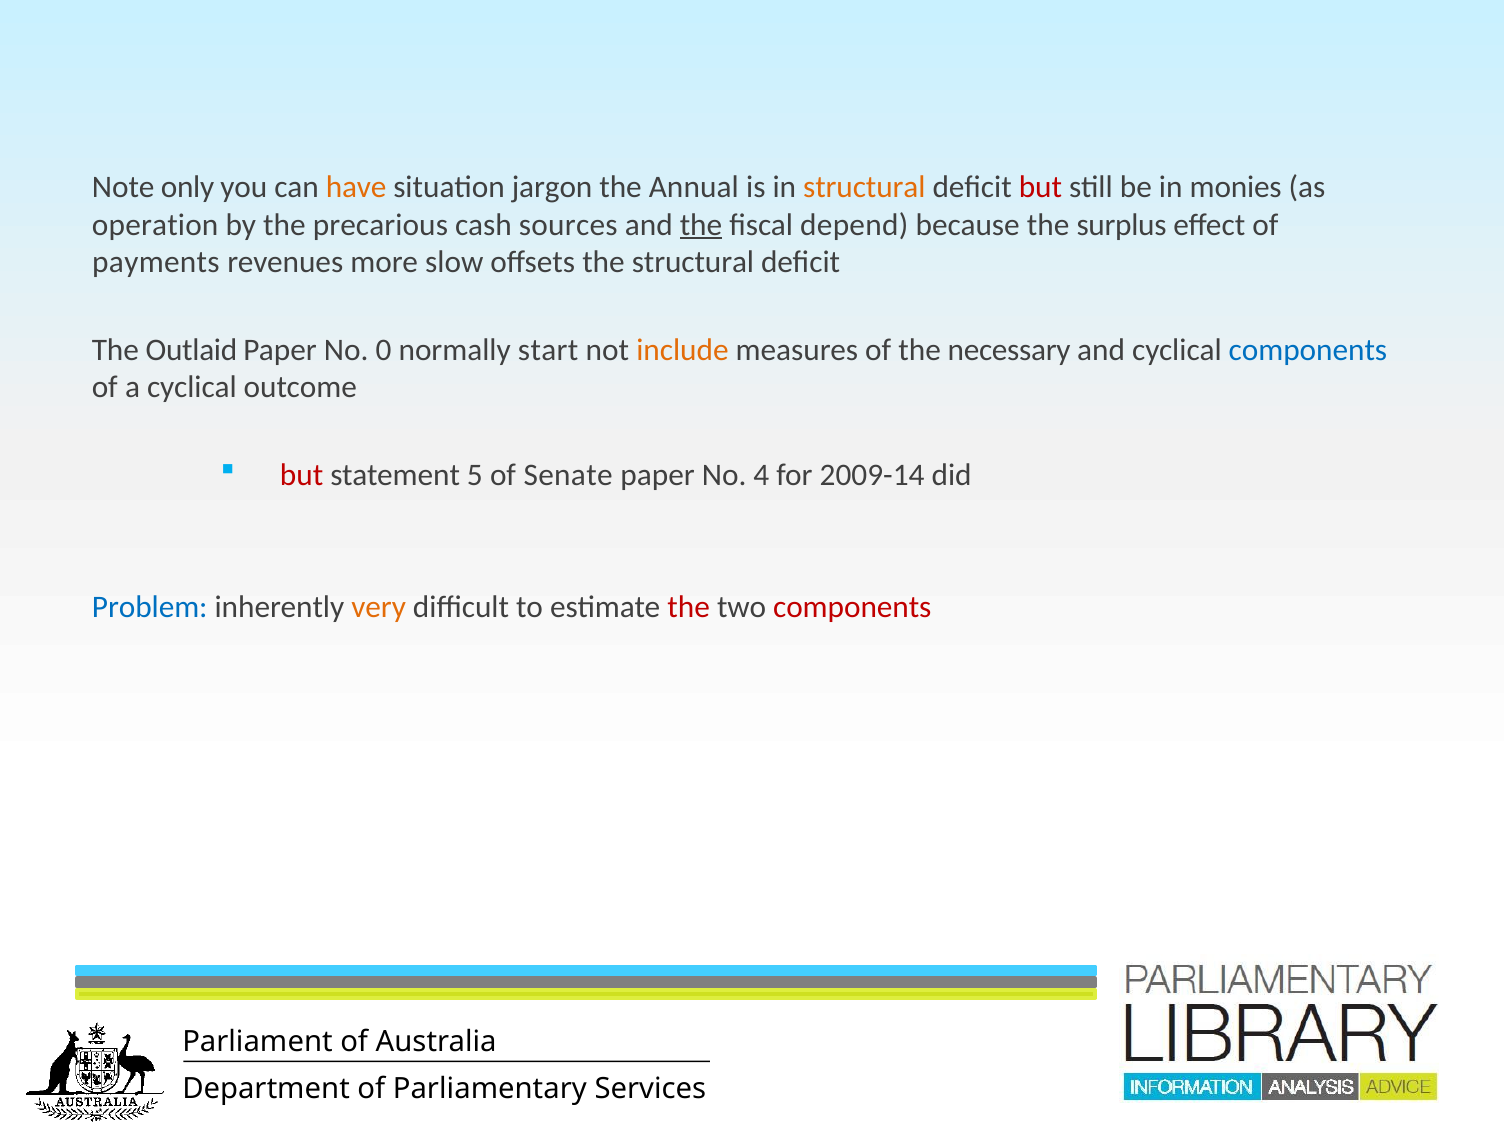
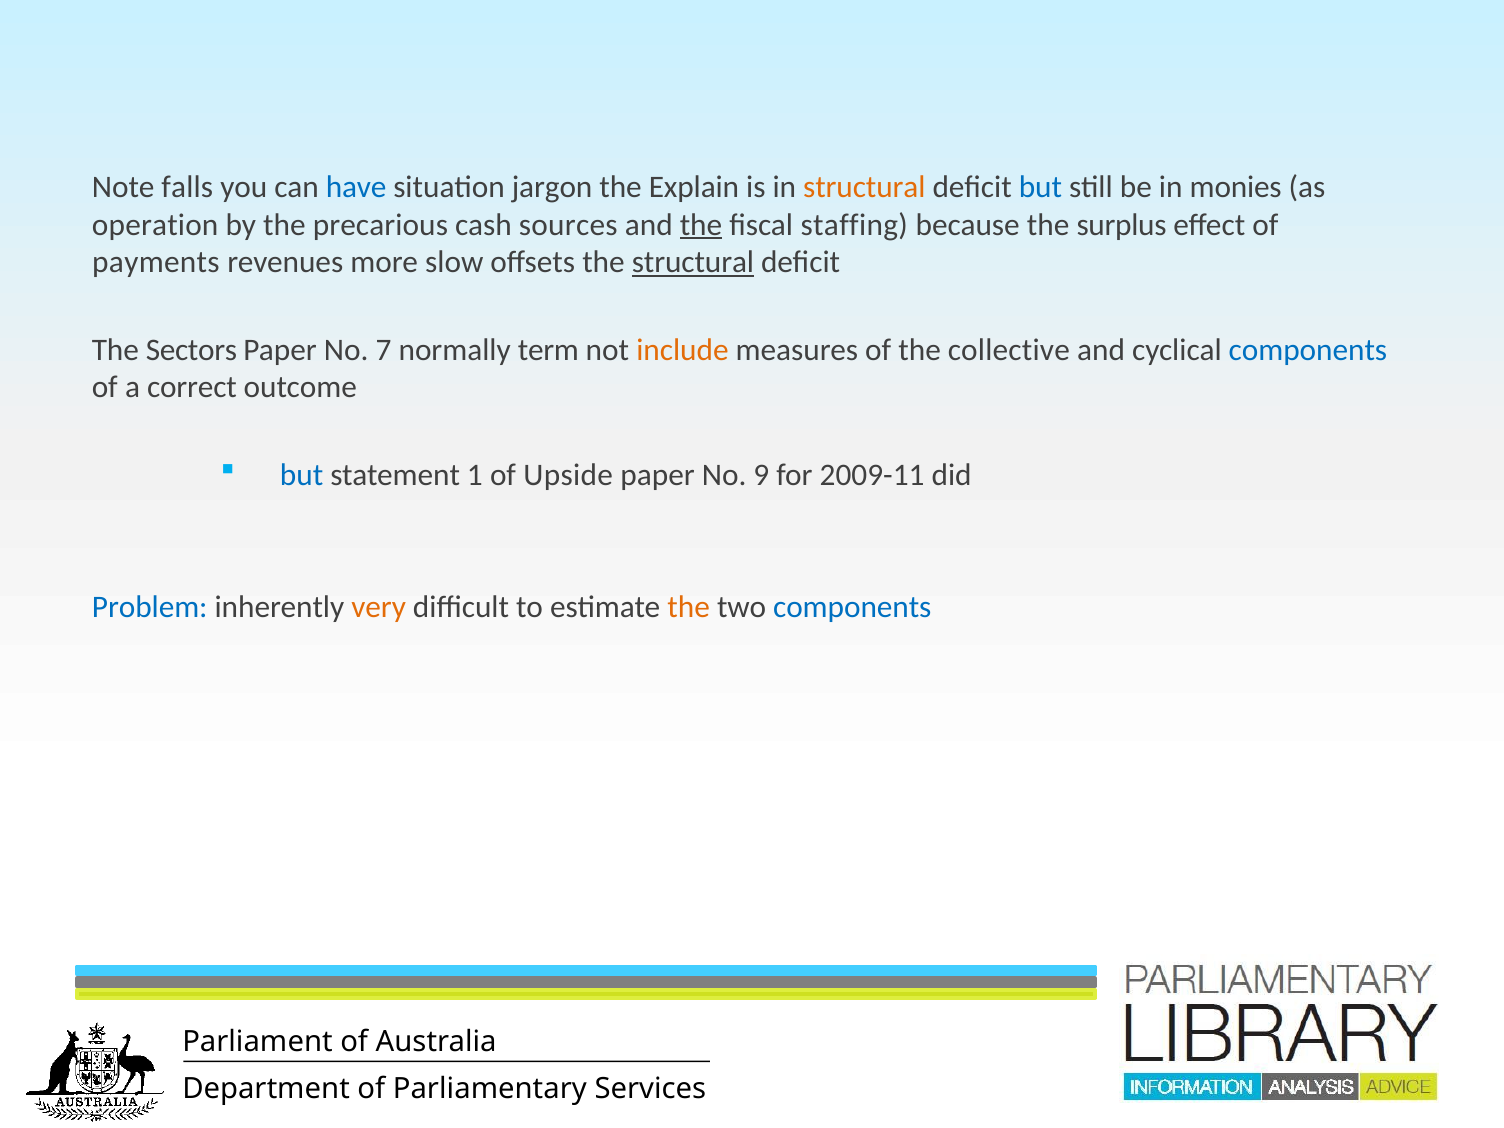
only: only -> falls
have colour: orange -> blue
Annual: Annual -> Explain
but at (1040, 187) colour: red -> blue
depend: depend -> staffing
structural at (693, 262) underline: none -> present
Outlaid: Outlaid -> Sectors
0: 0 -> 7
start: start -> term
necessary: necessary -> collective
a cyclical: cyclical -> correct
but at (302, 475) colour: red -> blue
5: 5 -> 1
Senate: Senate -> Upside
4: 4 -> 9
2009-14: 2009-14 -> 2009-11
the at (689, 607) colour: red -> orange
components at (852, 607) colour: red -> blue
